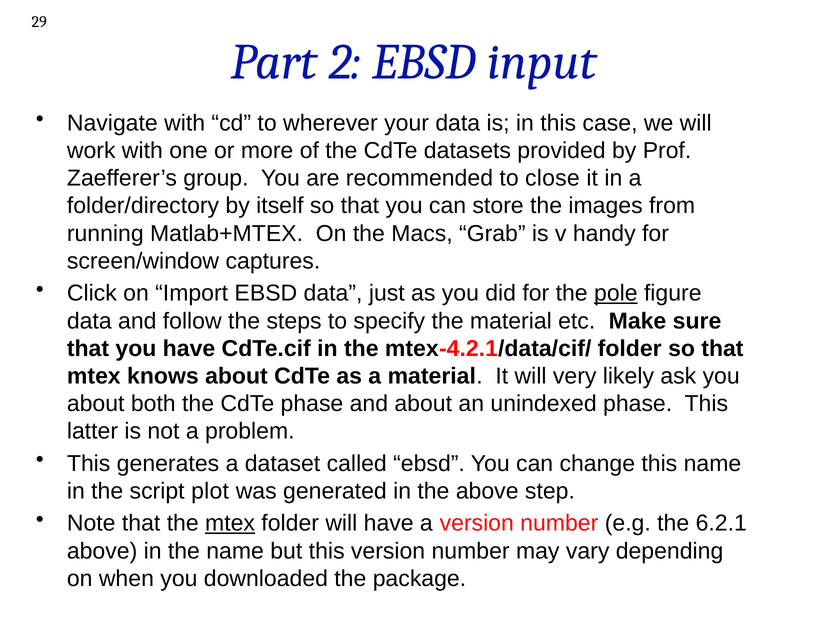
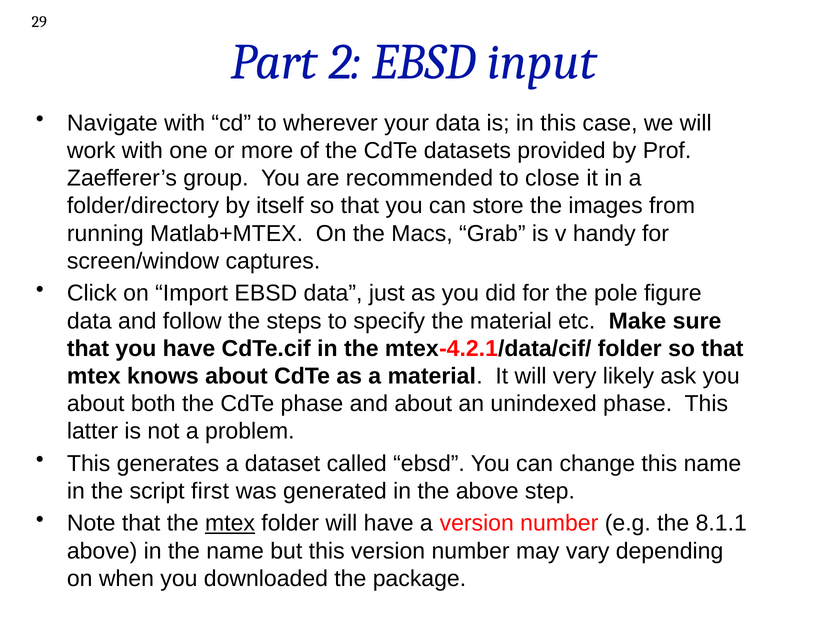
pole underline: present -> none
plot: plot -> first
6.2.1: 6.2.1 -> 8.1.1
